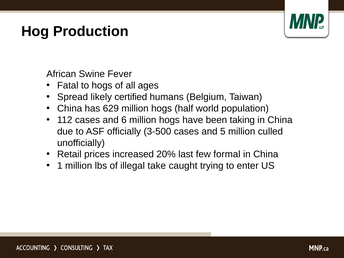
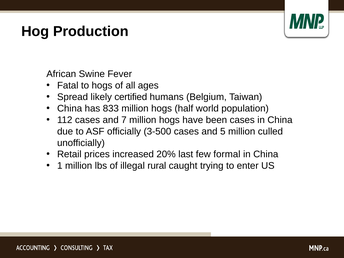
629: 629 -> 833
6: 6 -> 7
been taking: taking -> cases
take: take -> rural
